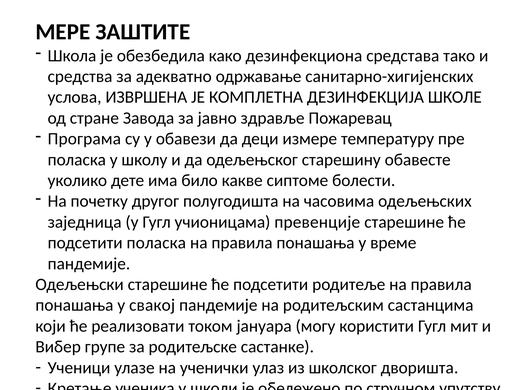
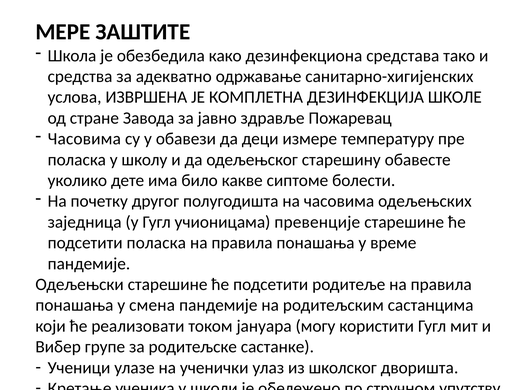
Програма at (84, 139): Програма -> Часовима
свакој: свакој -> смена
